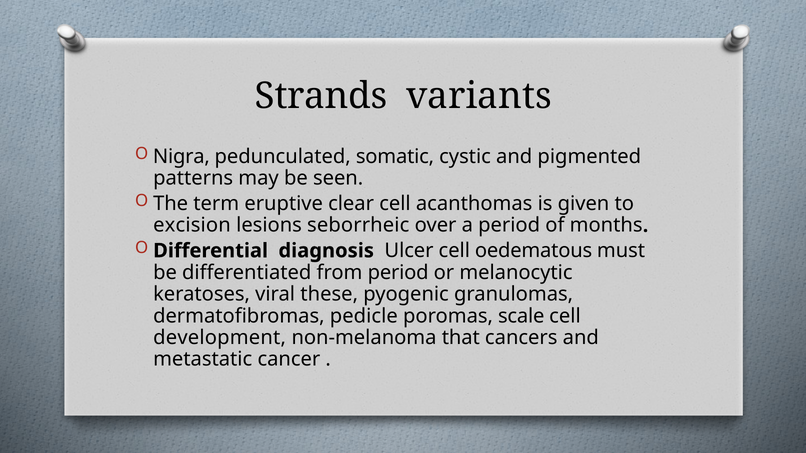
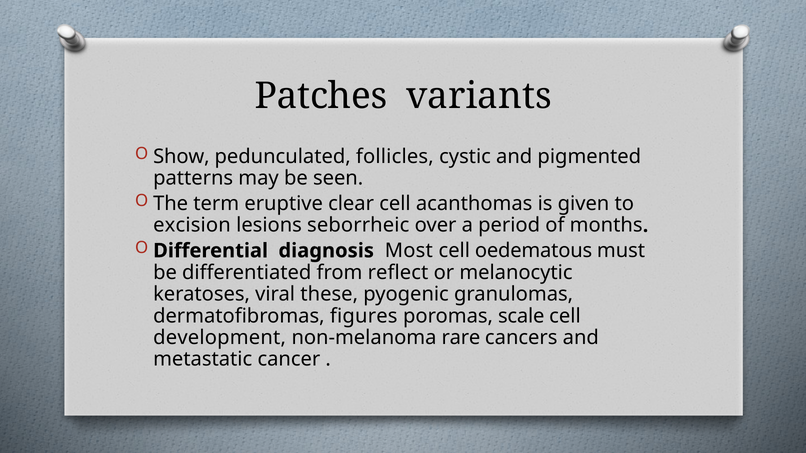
Strands: Strands -> Patches
Nigra: Nigra -> Show
somatic: somatic -> follicles
Ulcer: Ulcer -> Most
from period: period -> reflect
pedicle: pedicle -> figures
that: that -> rare
